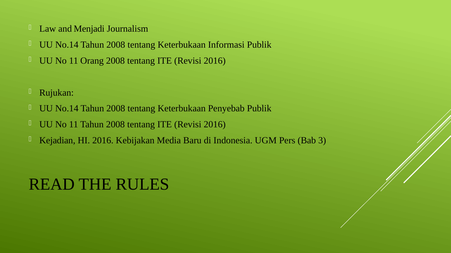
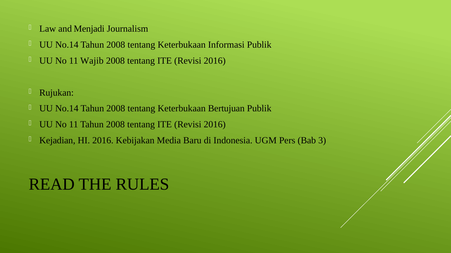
Orang: Orang -> Wajib
Penyebab: Penyebab -> Bertujuan
